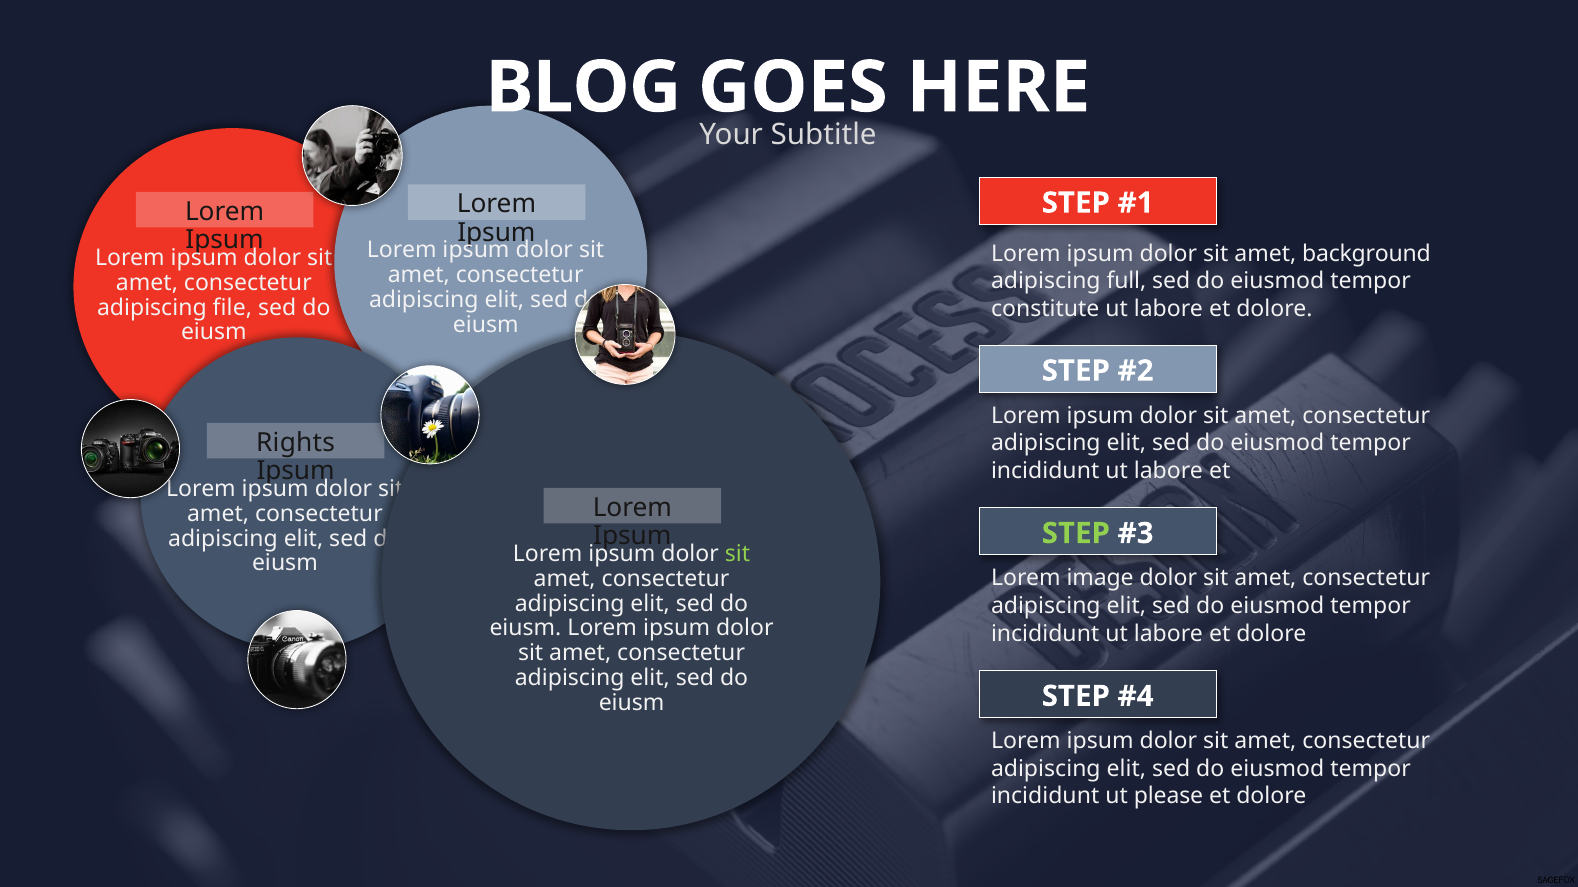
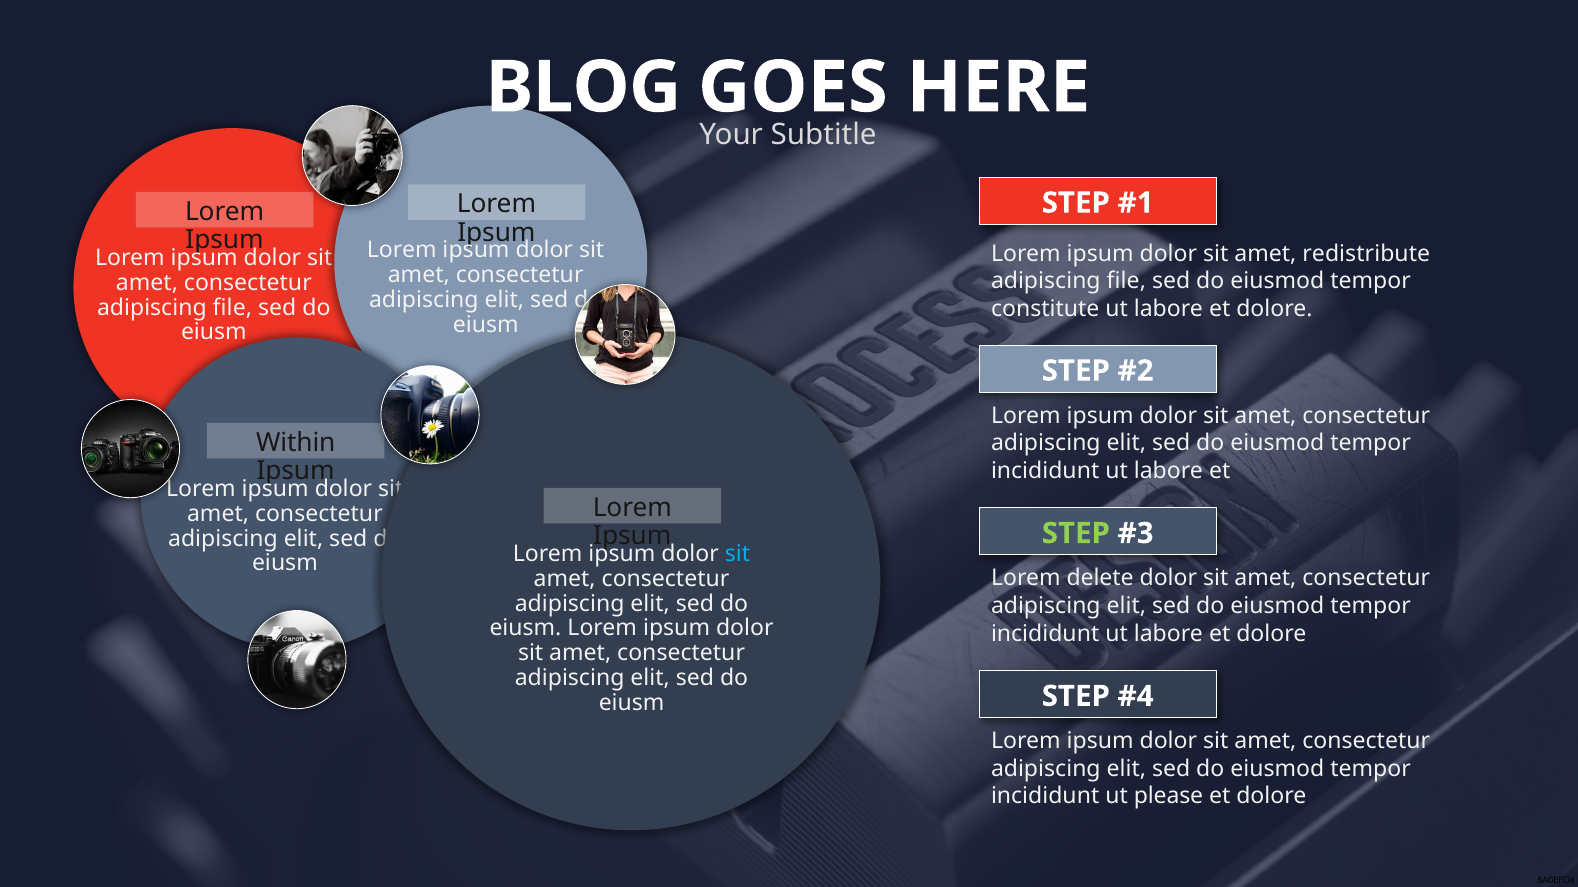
background: background -> redistribute
full at (1126, 281): full -> file
Rights: Rights -> Within
sit at (737, 554) colour: light green -> light blue
image: image -> delete
